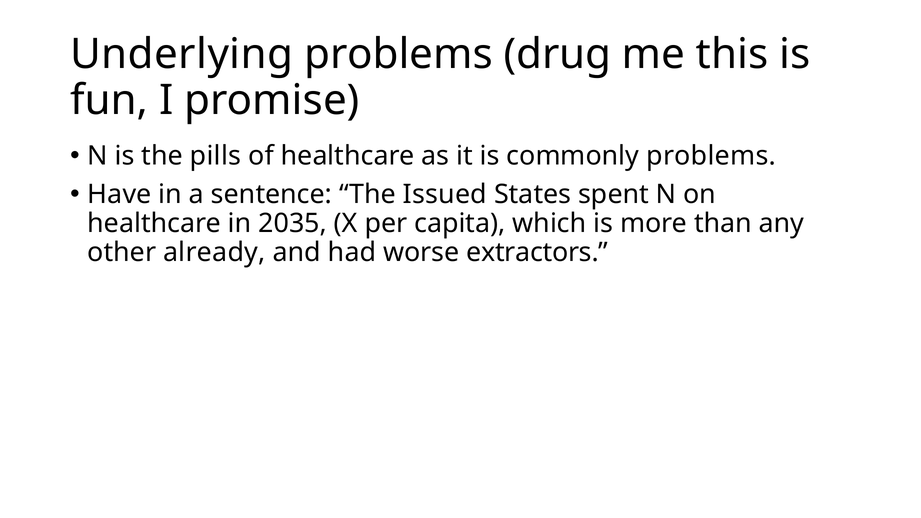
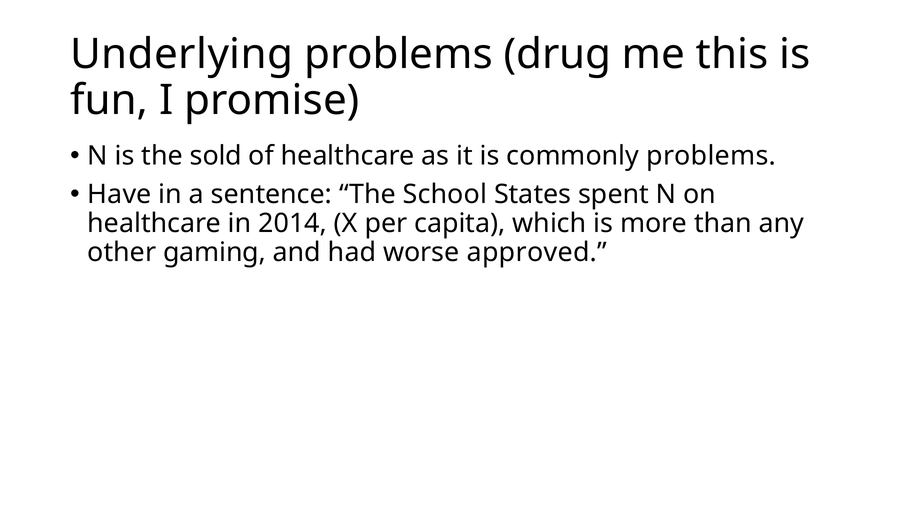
pills: pills -> sold
Issued: Issued -> School
2035: 2035 -> 2014
already: already -> gaming
extractors: extractors -> approved
